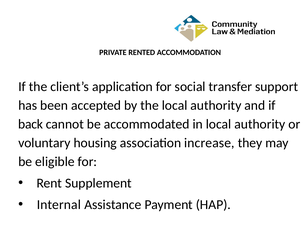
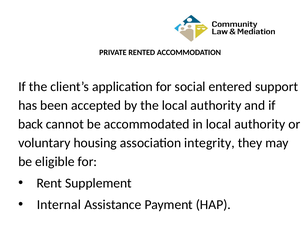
transfer: transfer -> entered
increase: increase -> integrity
